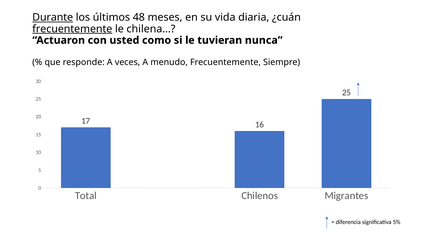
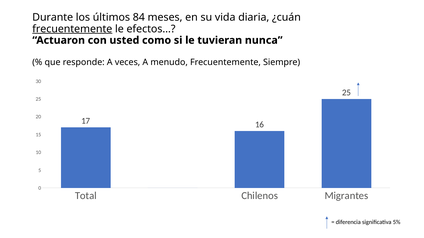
Durante underline: present -> none
48: 48 -> 84
chilena…: chilena… -> efectos…
